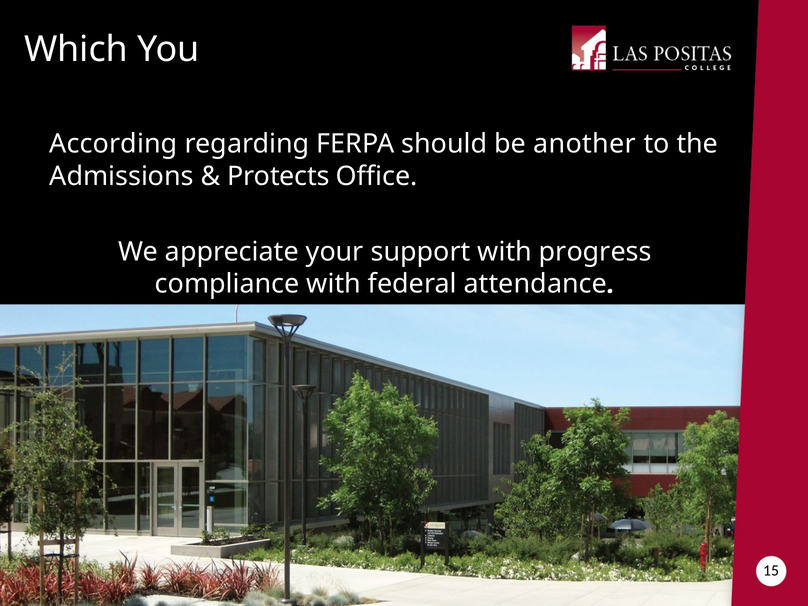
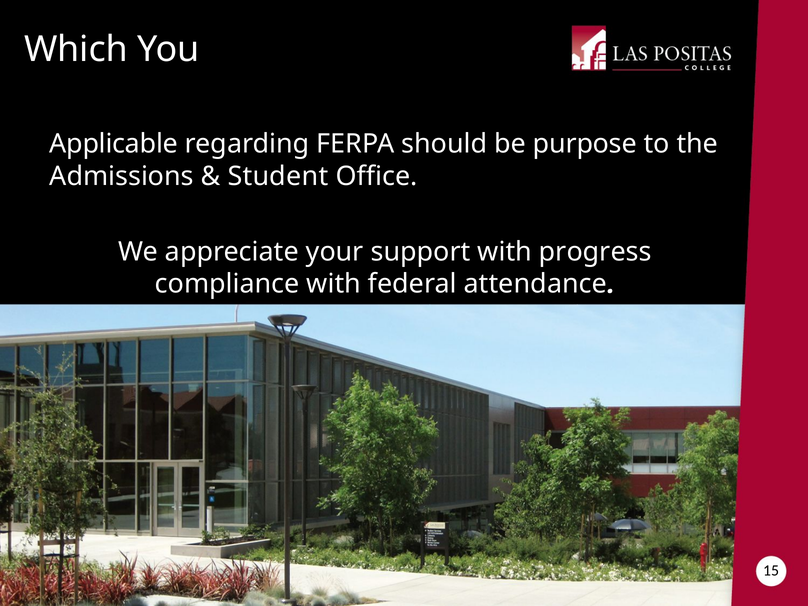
According: According -> Applicable
another: another -> purpose
Protects: Protects -> Student
